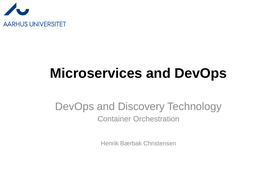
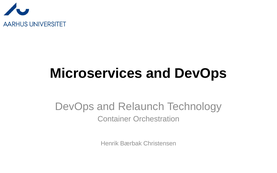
Discovery: Discovery -> Relaunch
